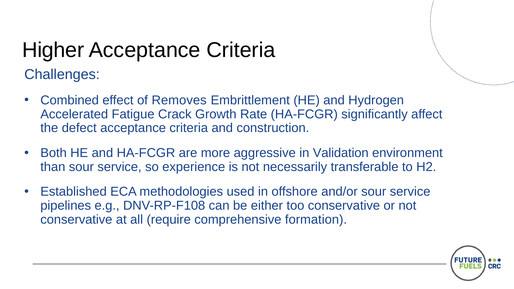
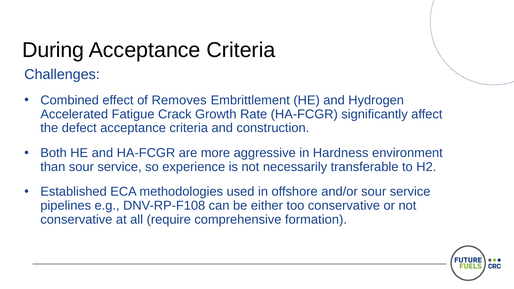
Higher: Higher -> During
Validation: Validation -> Hardness
